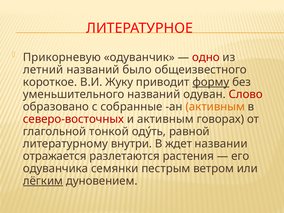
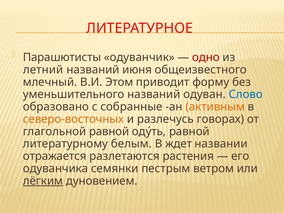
Прикорневую: Прикорневую -> Парашютисты
было: было -> июня
короткое: короткое -> млечный
Жуку: Жуку -> Этом
форму underline: present -> none
Слово colour: red -> blue
северо-восточных colour: red -> orange
и активным: активным -> разлечусь
глагольной тонкой: тонкой -> равной
внутри: внутри -> белым
